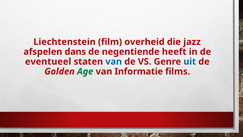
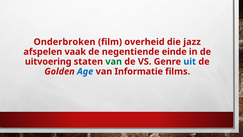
Liechtenstein: Liechtenstein -> Onderbroken
dans: dans -> vaak
heeft: heeft -> einde
eventueel: eventueel -> uitvoering
van at (114, 61) colour: blue -> green
Age colour: green -> blue
